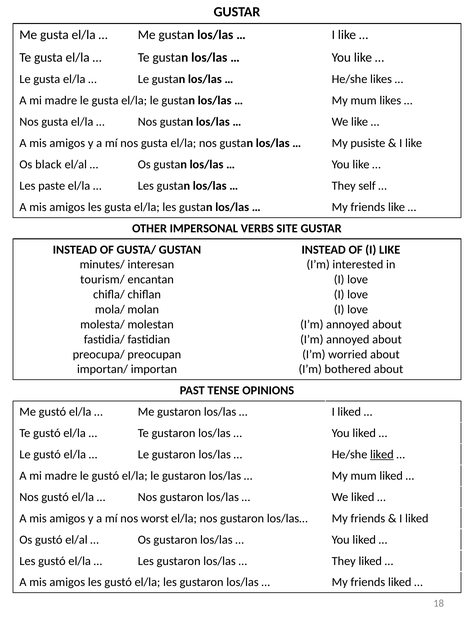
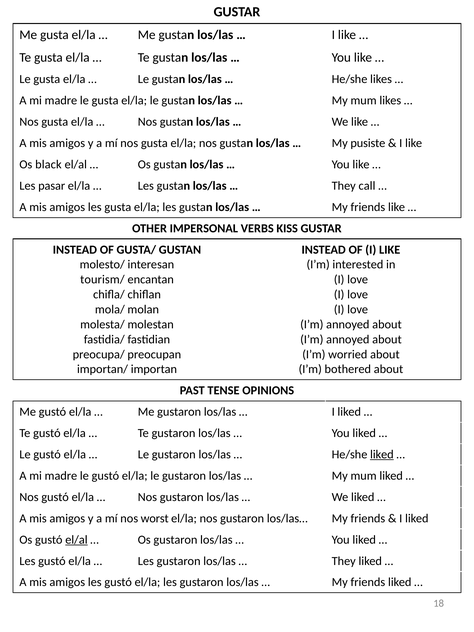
paste: paste -> pasar
self: self -> call
SITE: SITE -> KISS
minutes/: minutes/ -> molesto/
el/al at (76, 540) underline: none -> present
